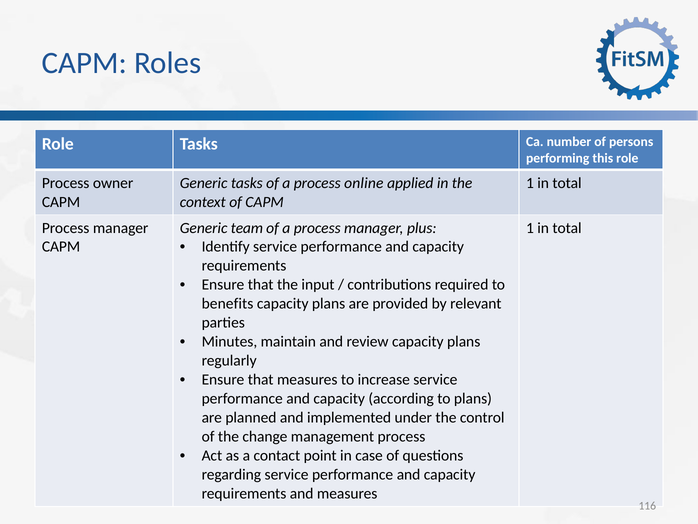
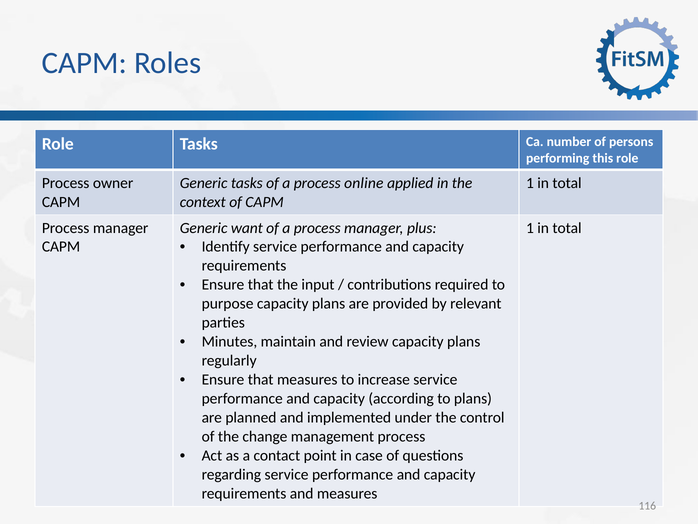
team: team -> want
benefits: benefits -> purpose
